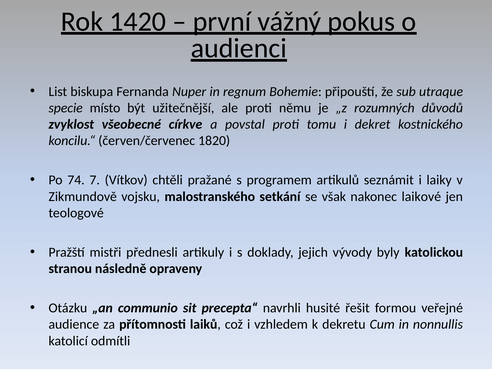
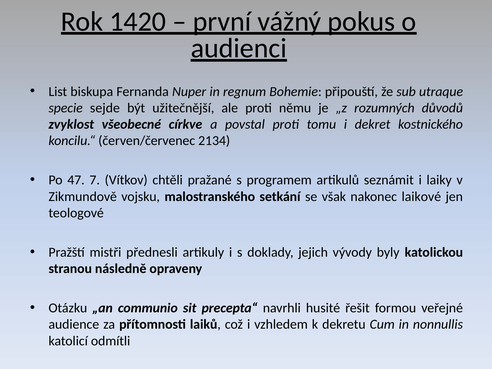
místo: místo -> sejde
1820: 1820 -> 2134
74: 74 -> 47
